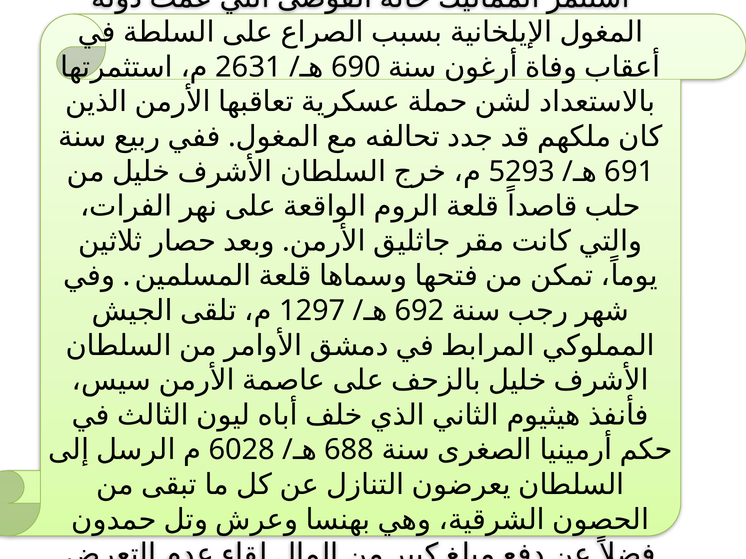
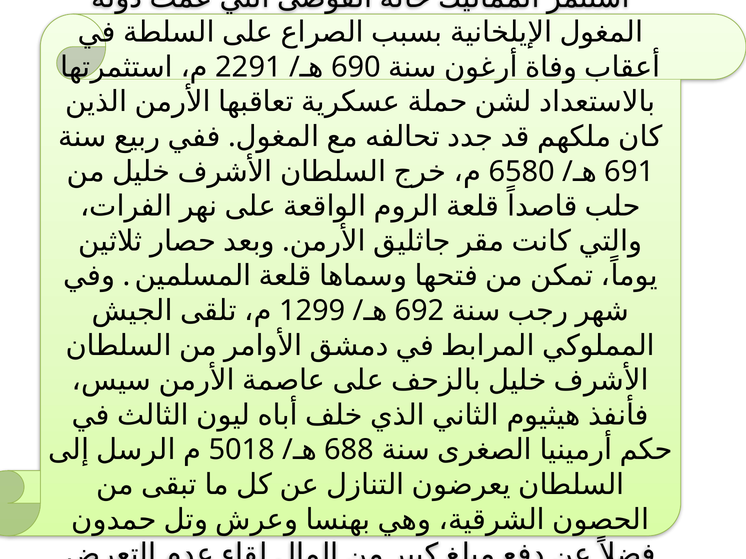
2631: 2631 -> 2291
5293: 5293 -> 6580
1297: 1297 -> 1299
6028: 6028 -> 5018
